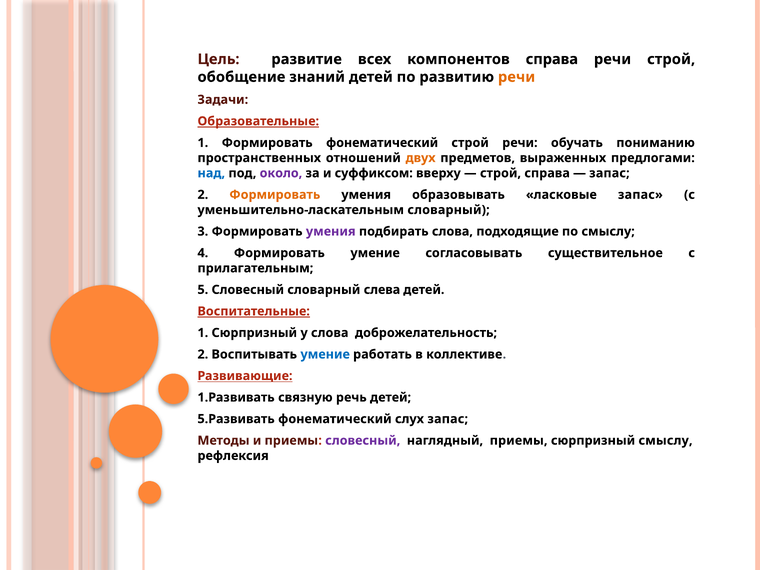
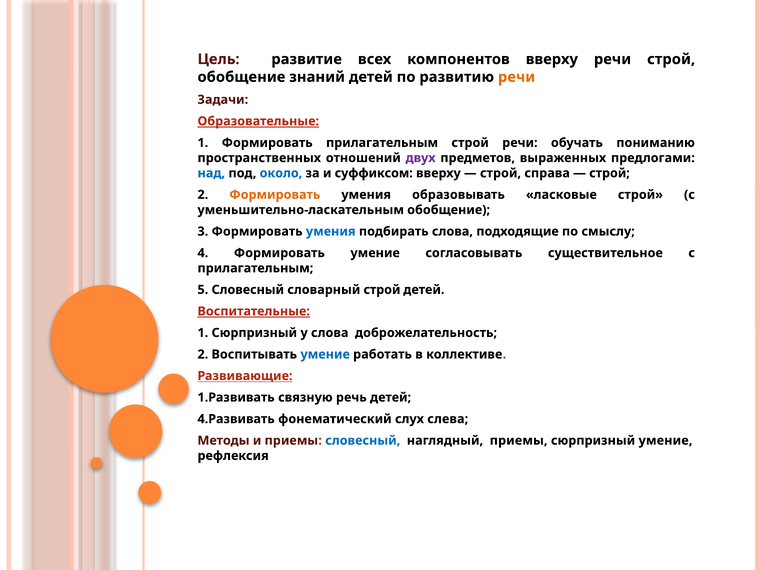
компонентов справа: справа -> вверху
Формировать фонематический: фонематический -> прилагательным
двух colour: orange -> purple
около colour: purple -> blue
запас at (609, 173): запас -> строй
ласковые запас: запас -> строй
уменьшительно-ласкательным словарный: словарный -> обобщение
умения at (331, 231) colour: purple -> blue
словарный слева: слева -> строй
5.Развивать: 5.Развивать -> 4.Развивать
слух запас: запас -> слева
словесный at (363, 441) colour: purple -> blue
сюрпризный смыслу: смыслу -> умение
